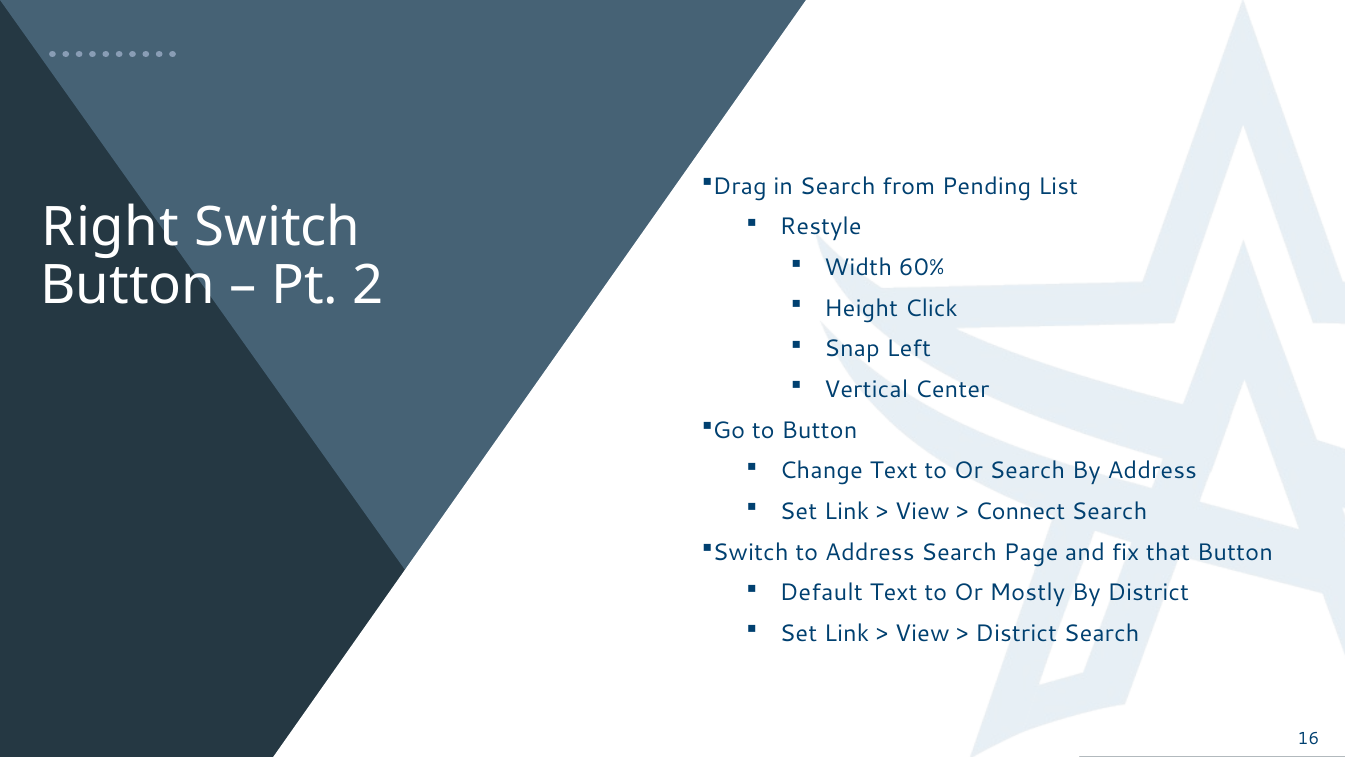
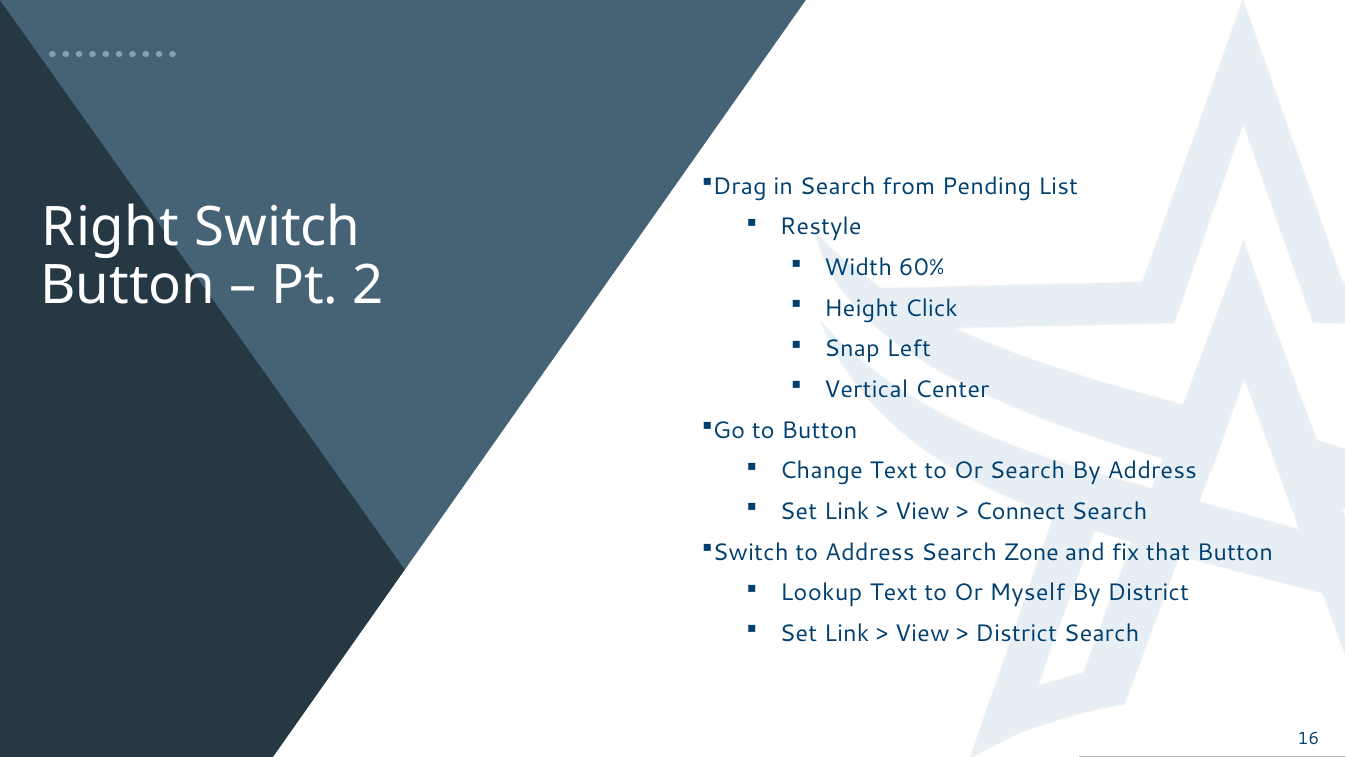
Page: Page -> Zone
Default: Default -> Lookup
Mostly: Mostly -> Myself
